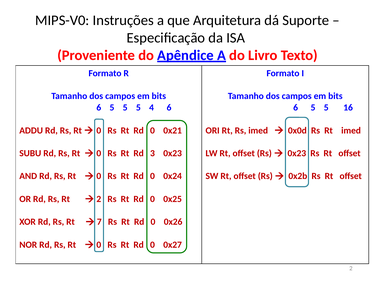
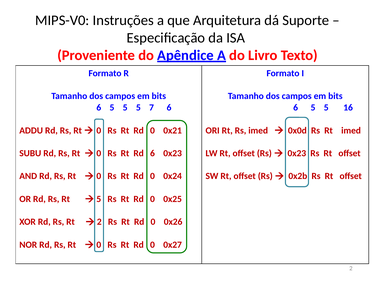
4: 4 -> 7
Rd 3: 3 -> 6
2 at (99, 199): 2 -> 5
7 at (99, 222): 7 -> 2
